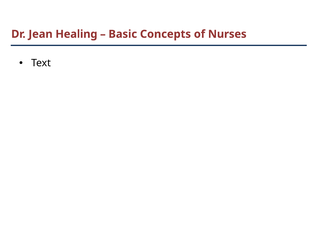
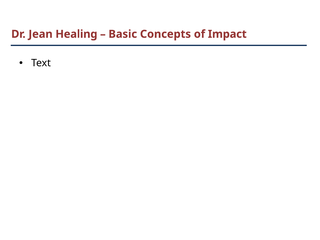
Nurses: Nurses -> Impact
